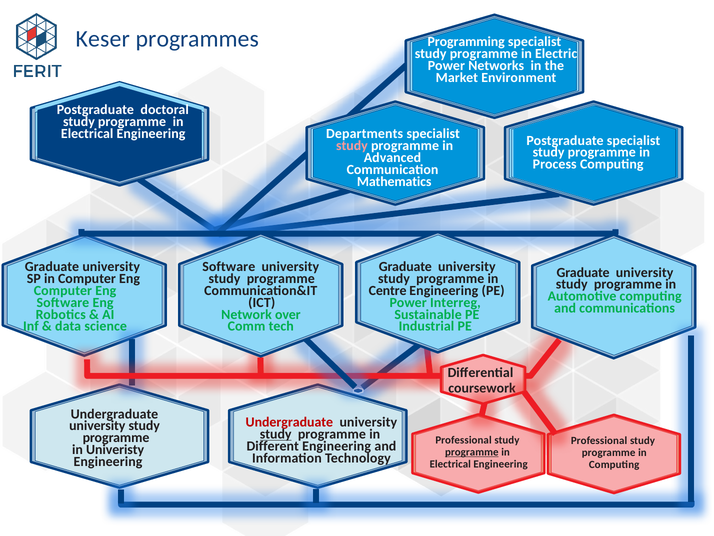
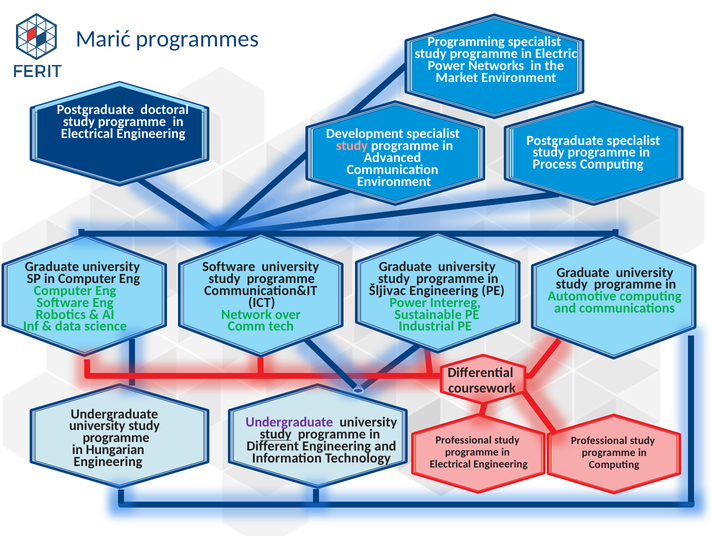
Keser: Keser -> Marić
Departments: Departments -> Development
Mathematics at (394, 182): Mathematics -> Environment
Centre: Centre -> Šljivac
Undergraduate at (289, 422) colour: red -> purple
Univeristy: Univeristy -> Hungarian
programme at (472, 452) underline: present -> none
